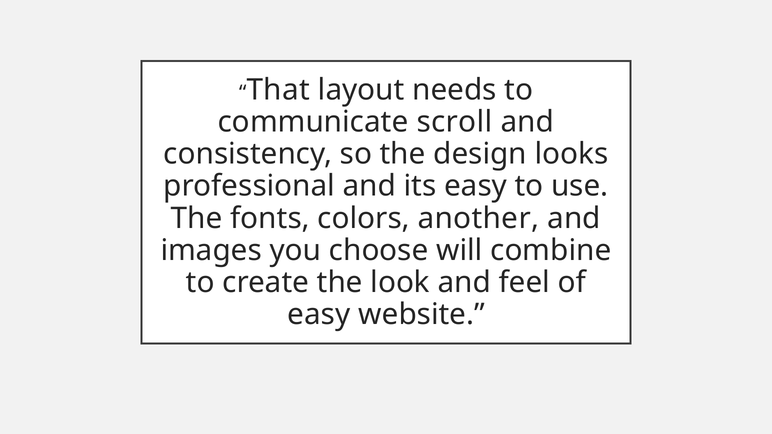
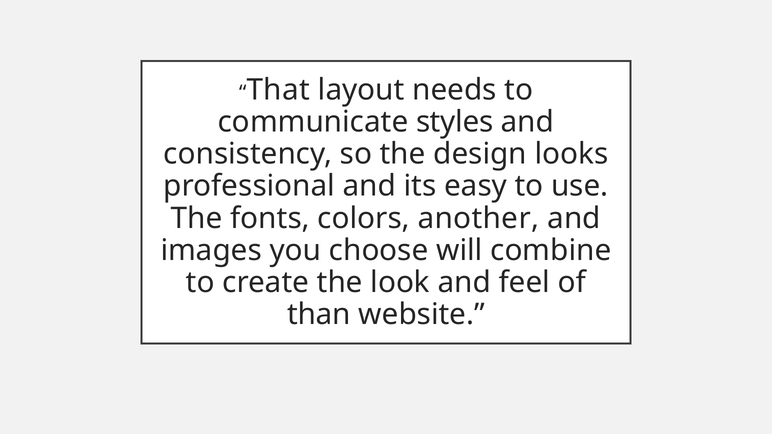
scroll: scroll -> styles
easy at (319, 315): easy -> than
